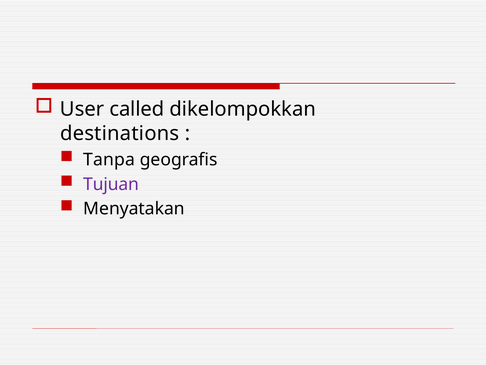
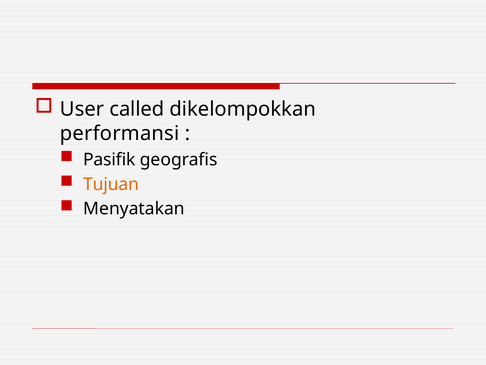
destinations: destinations -> performansi
Tanpa: Tanpa -> Pasifik
Tujuan colour: purple -> orange
